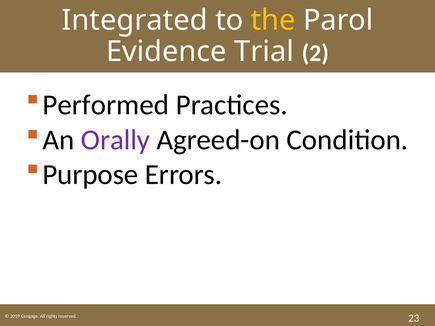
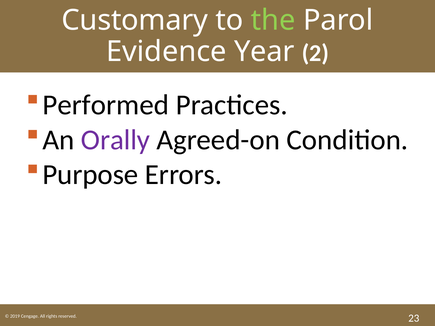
Integrated: Integrated -> Customary
the colour: yellow -> light green
Trial: Trial -> Year
